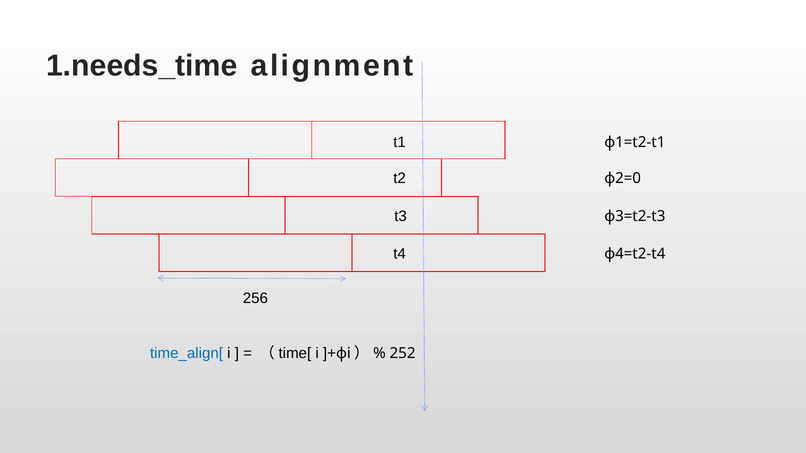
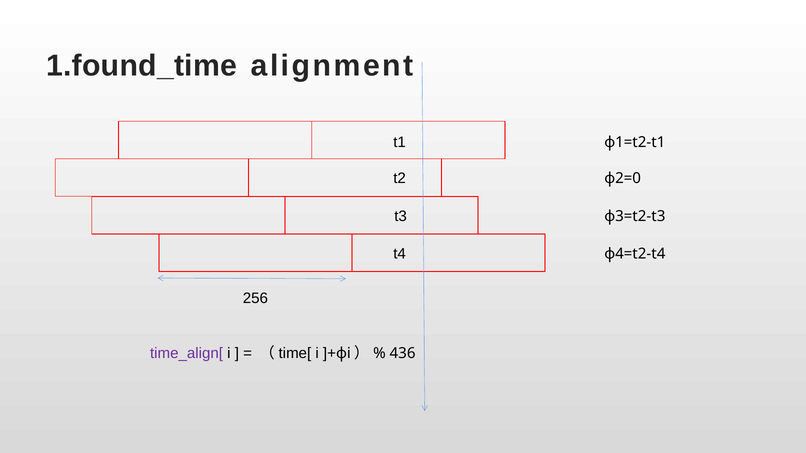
1.needs_time: 1.needs_time -> 1.found_time
time_align[ colour: blue -> purple
252: 252 -> 436
